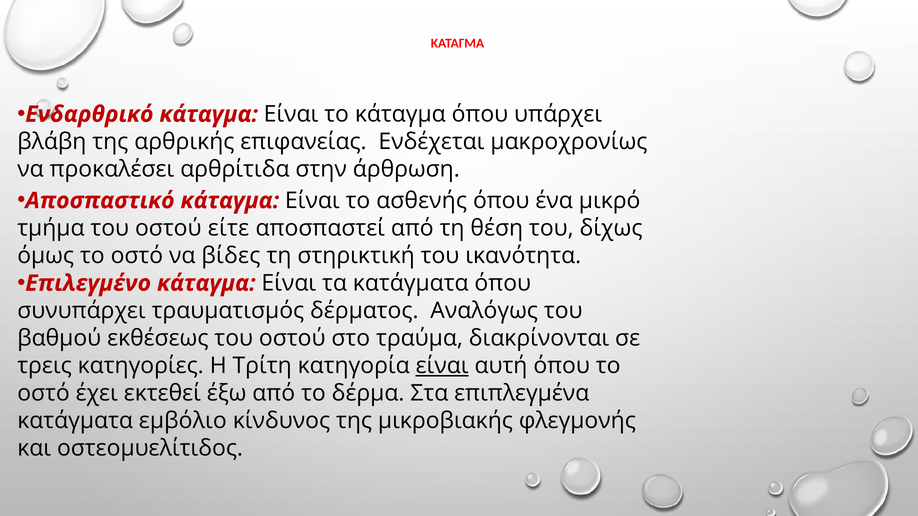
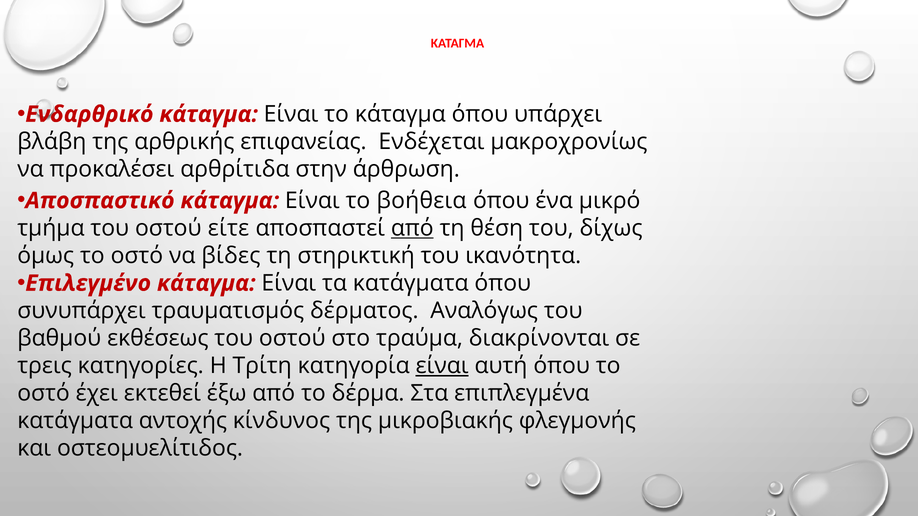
ασθενής: ασθενής -> βοήθεια
από at (412, 228) underline: none -> present
εμβόλιο: εμβόλιο -> αντοχής
